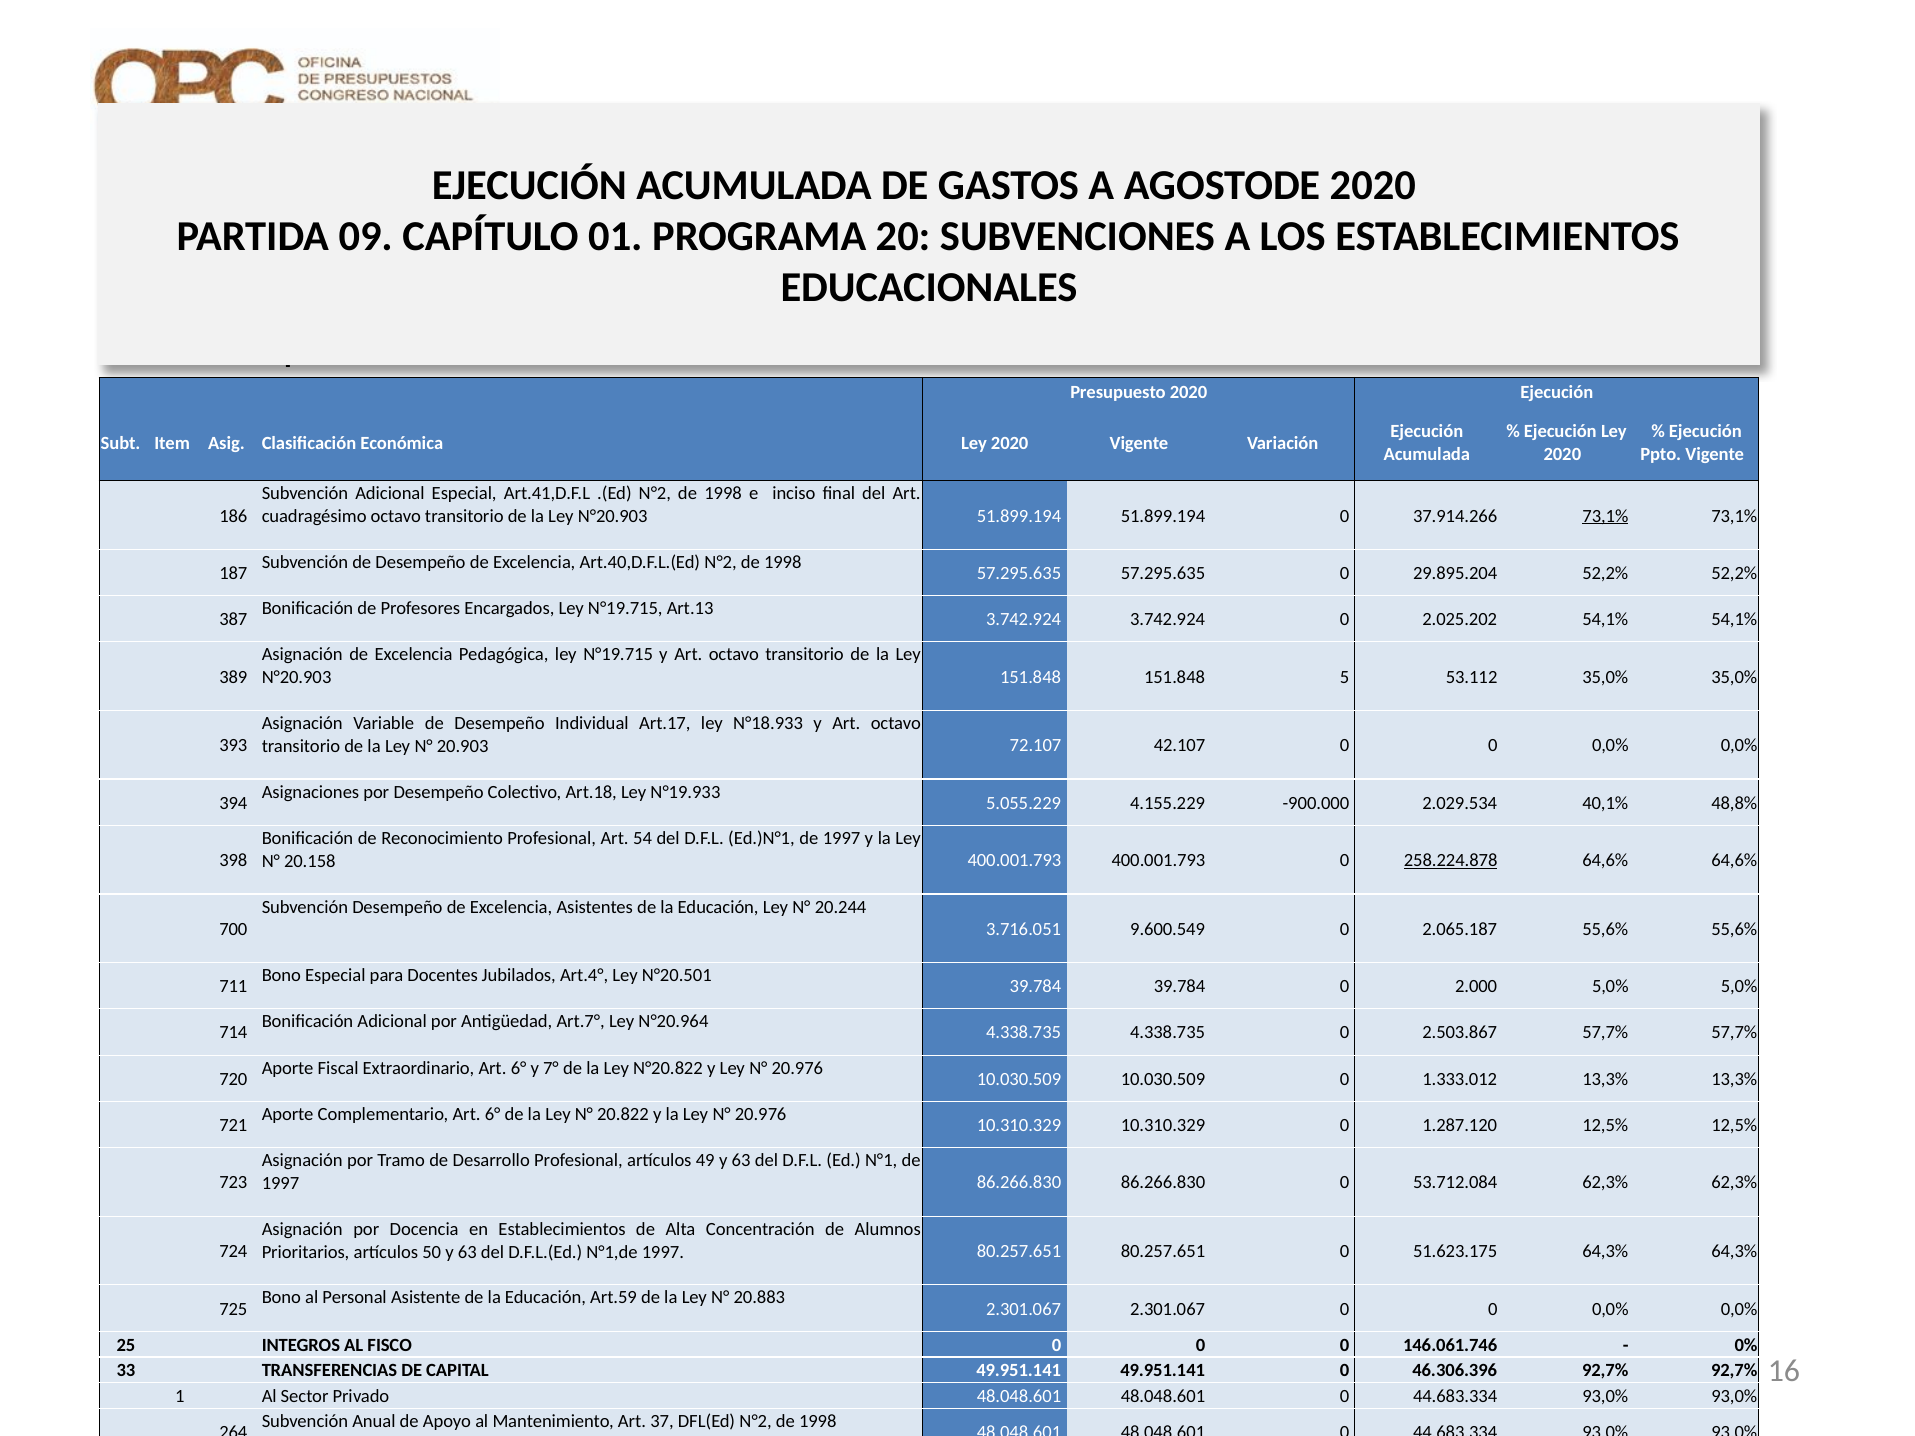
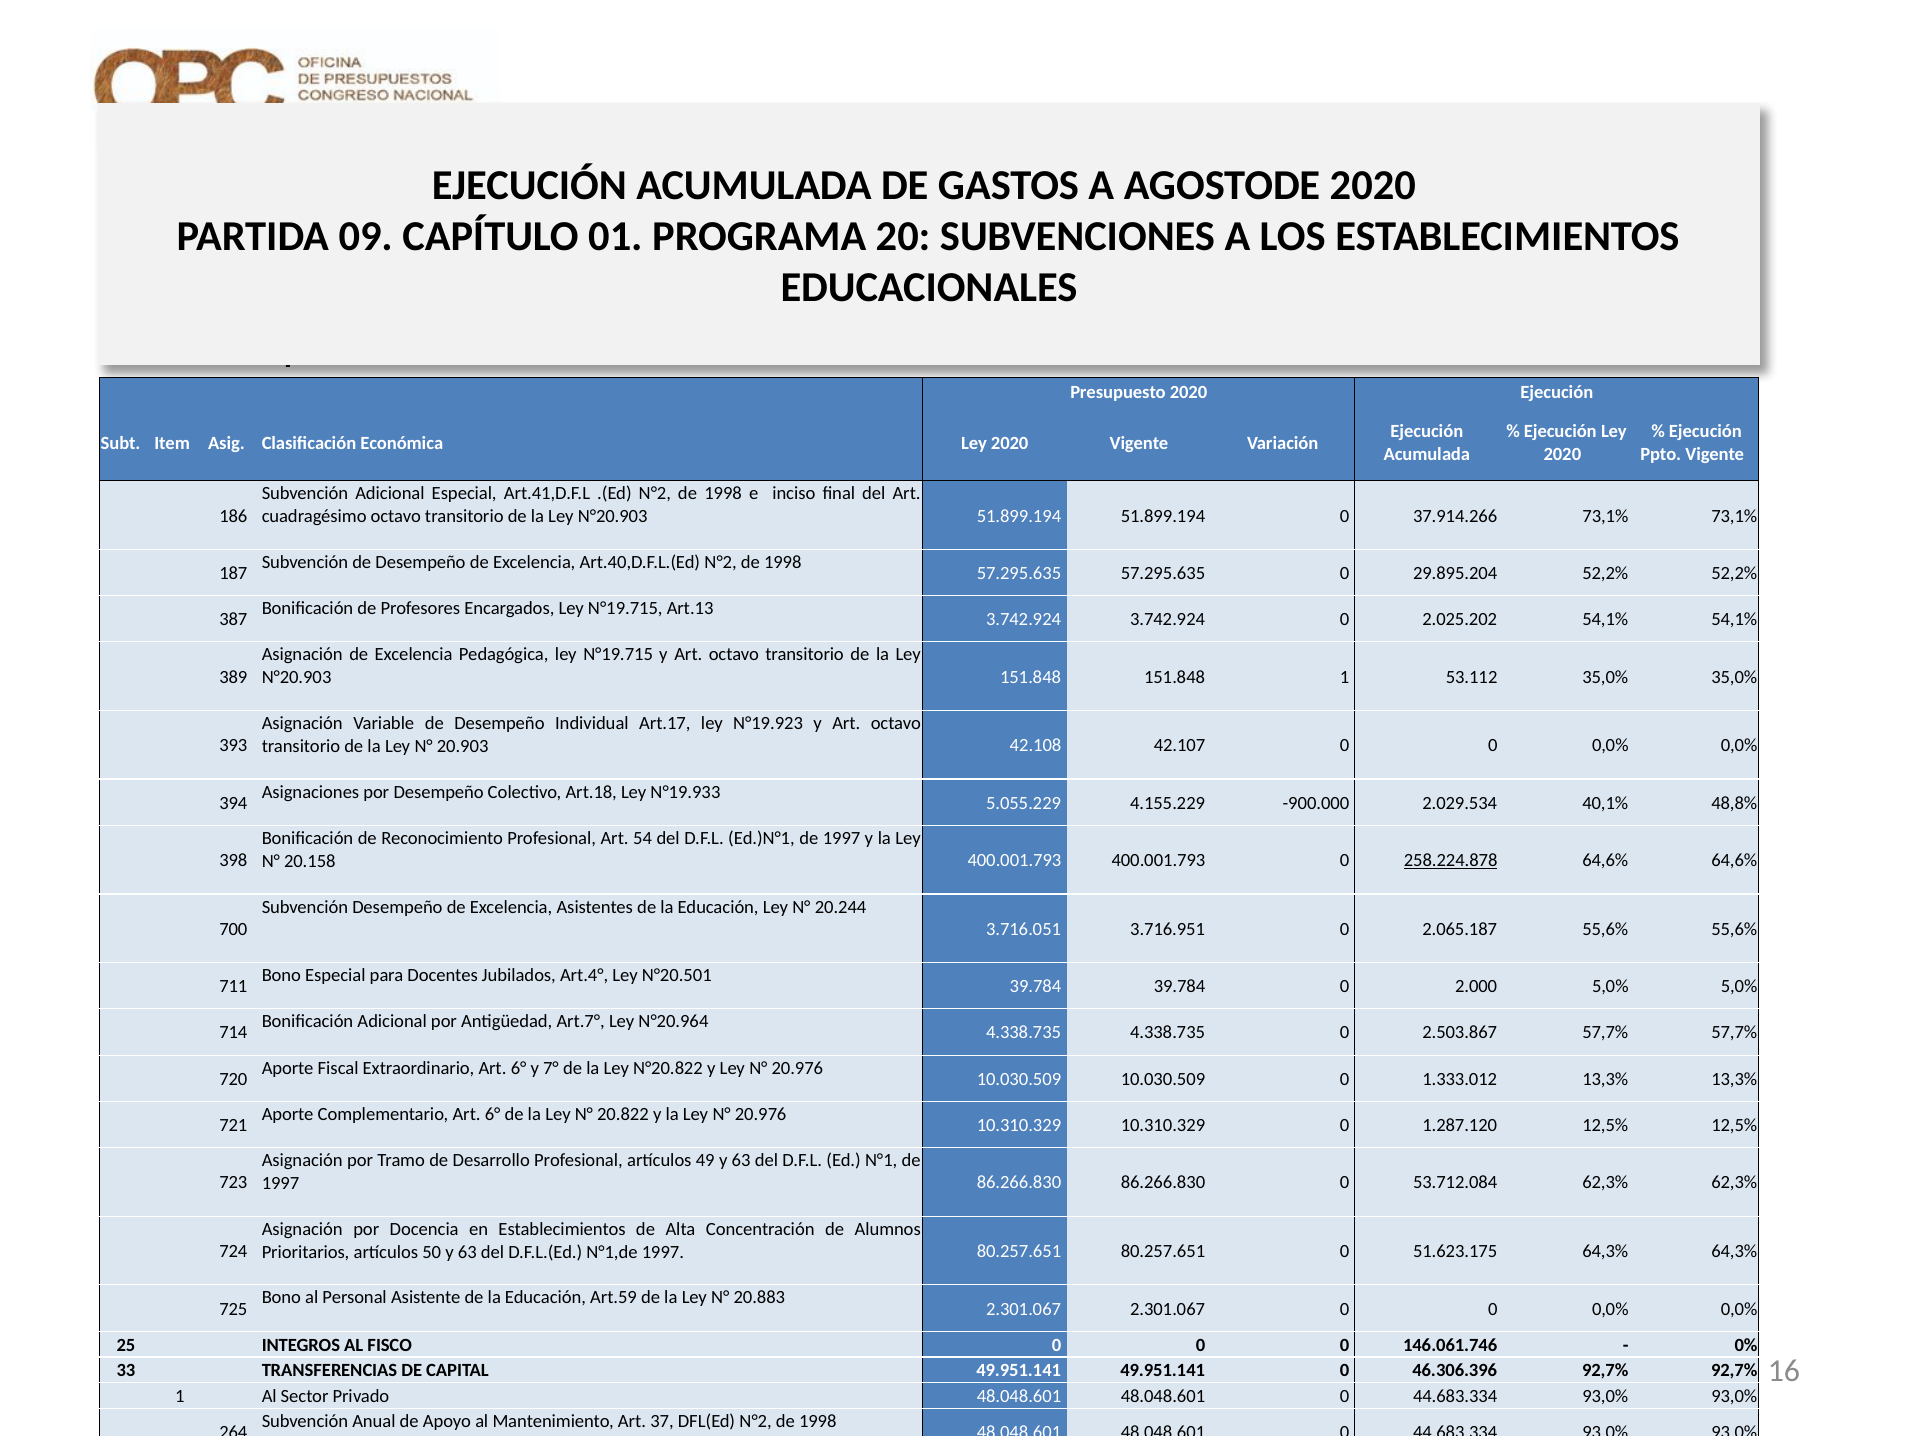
73,1% at (1605, 516) underline: present -> none
151.848 5: 5 -> 1
N°18.933: N°18.933 -> N°19.923
72.107: 72.107 -> 42.108
9.600.549: 9.600.549 -> 3.716.951
